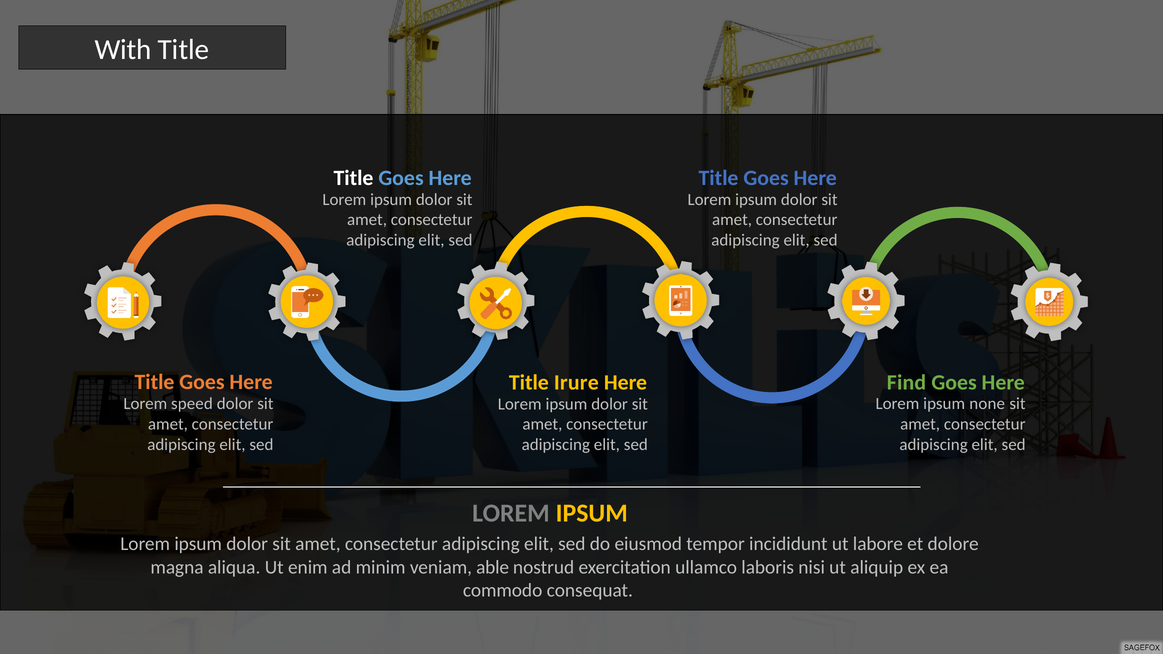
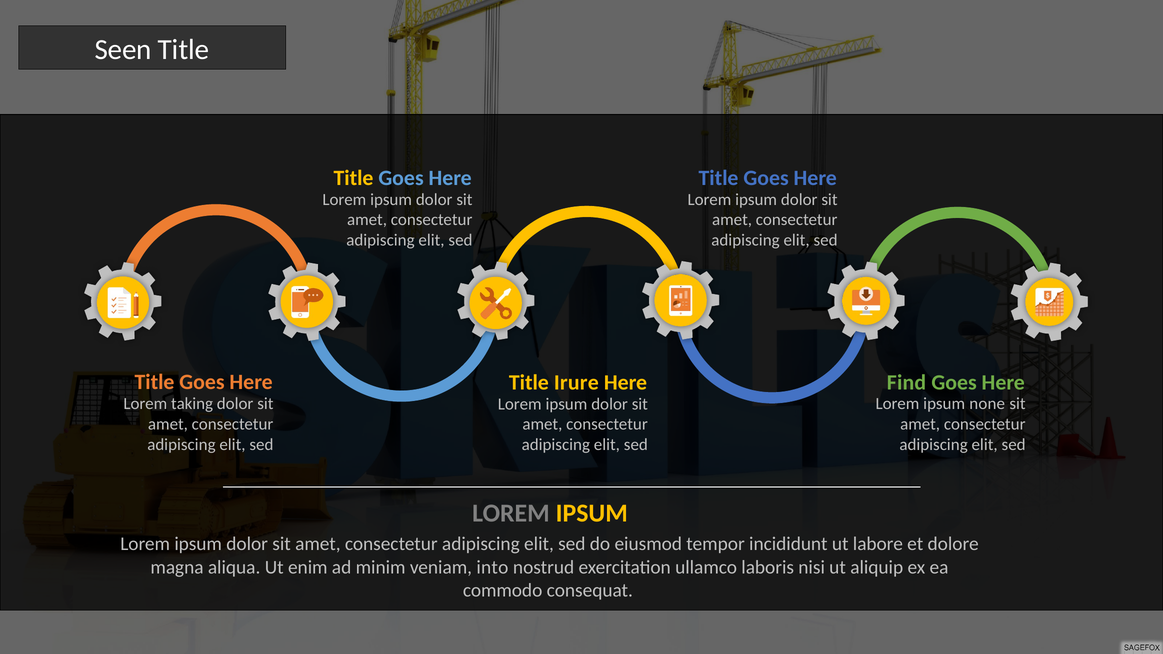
With: With -> Seen
Title at (354, 178) colour: white -> yellow
speed: speed -> taking
able: able -> into
